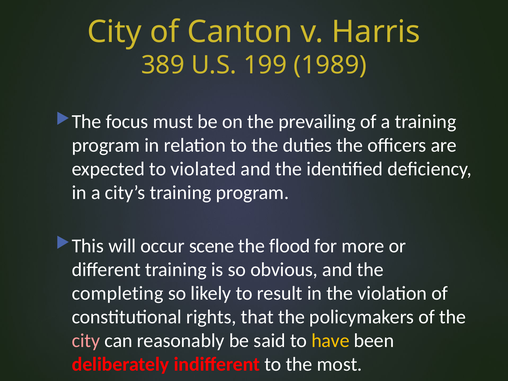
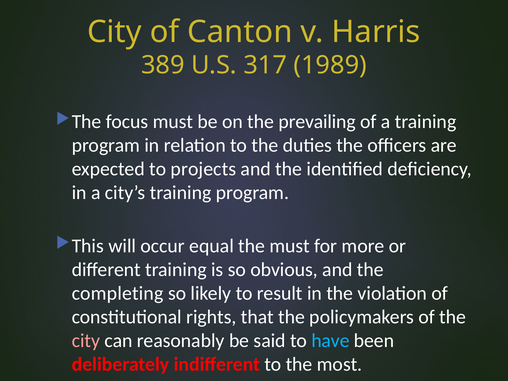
199: 199 -> 317
violated: violated -> projects
scene: scene -> equal
the flood: flood -> must
have colour: yellow -> light blue
